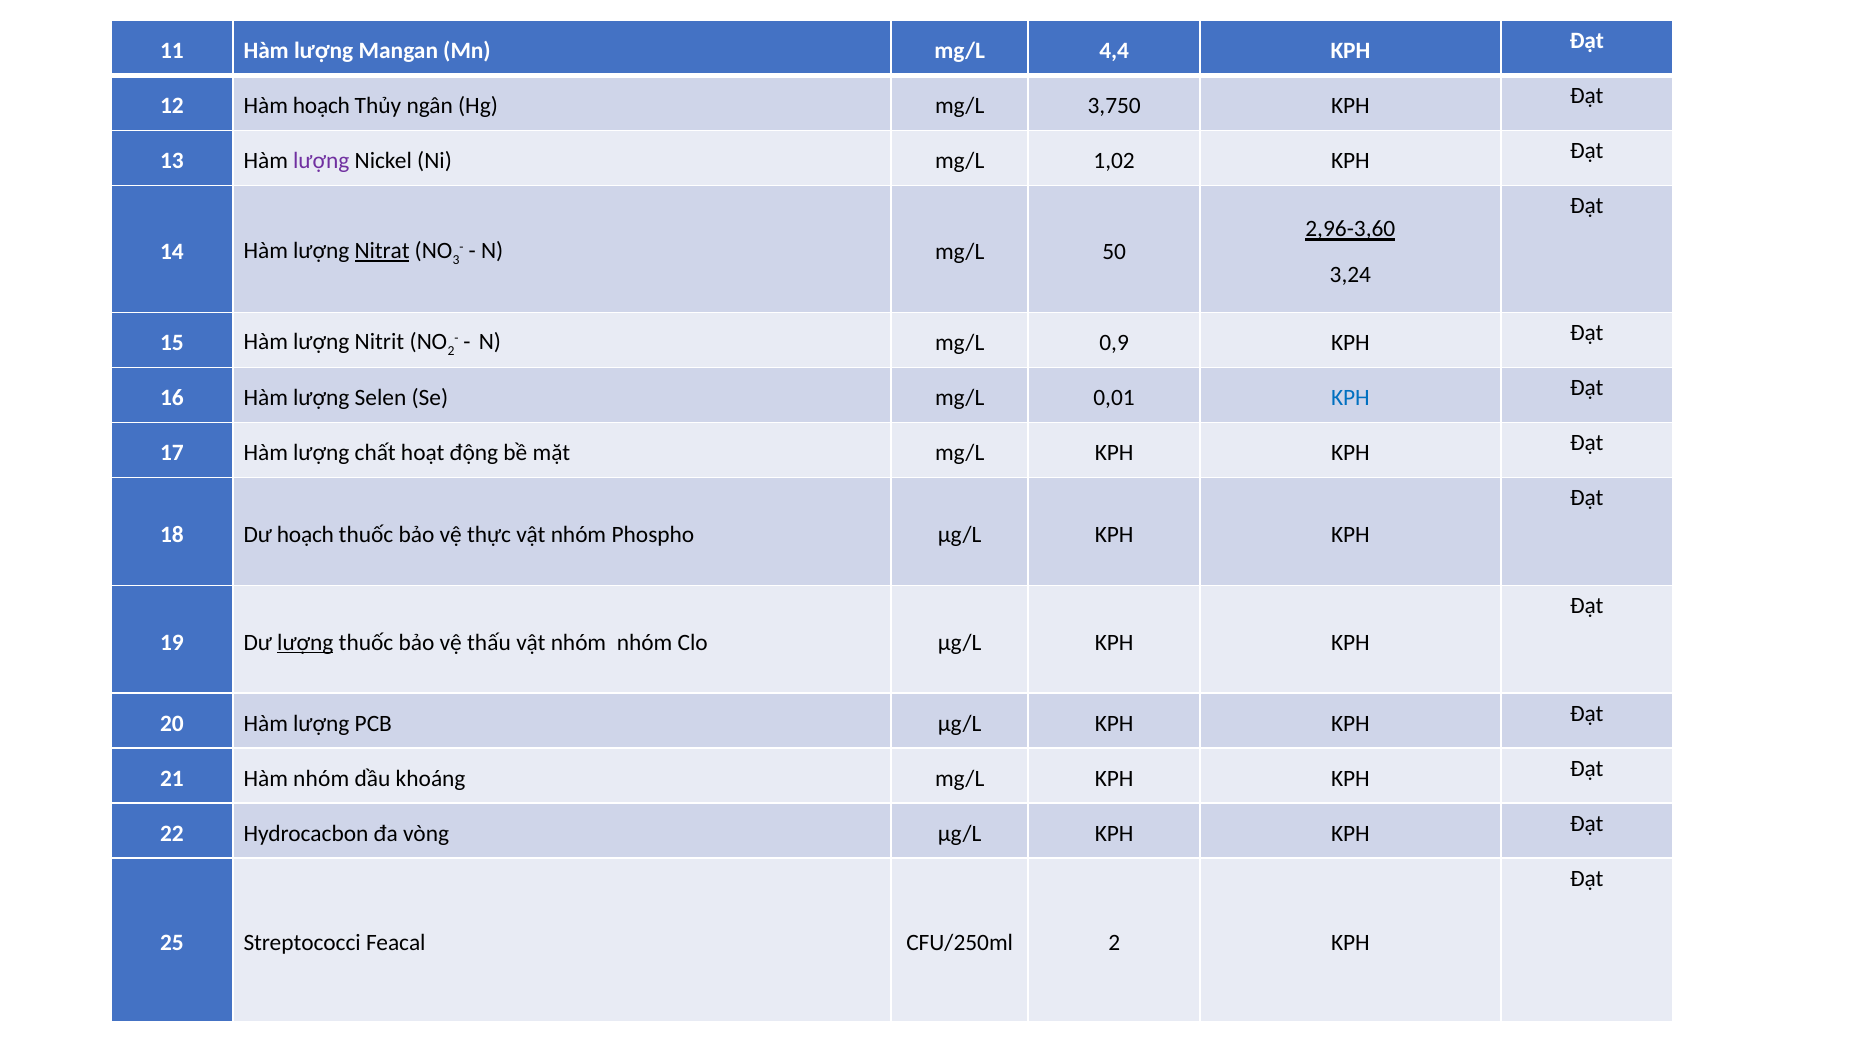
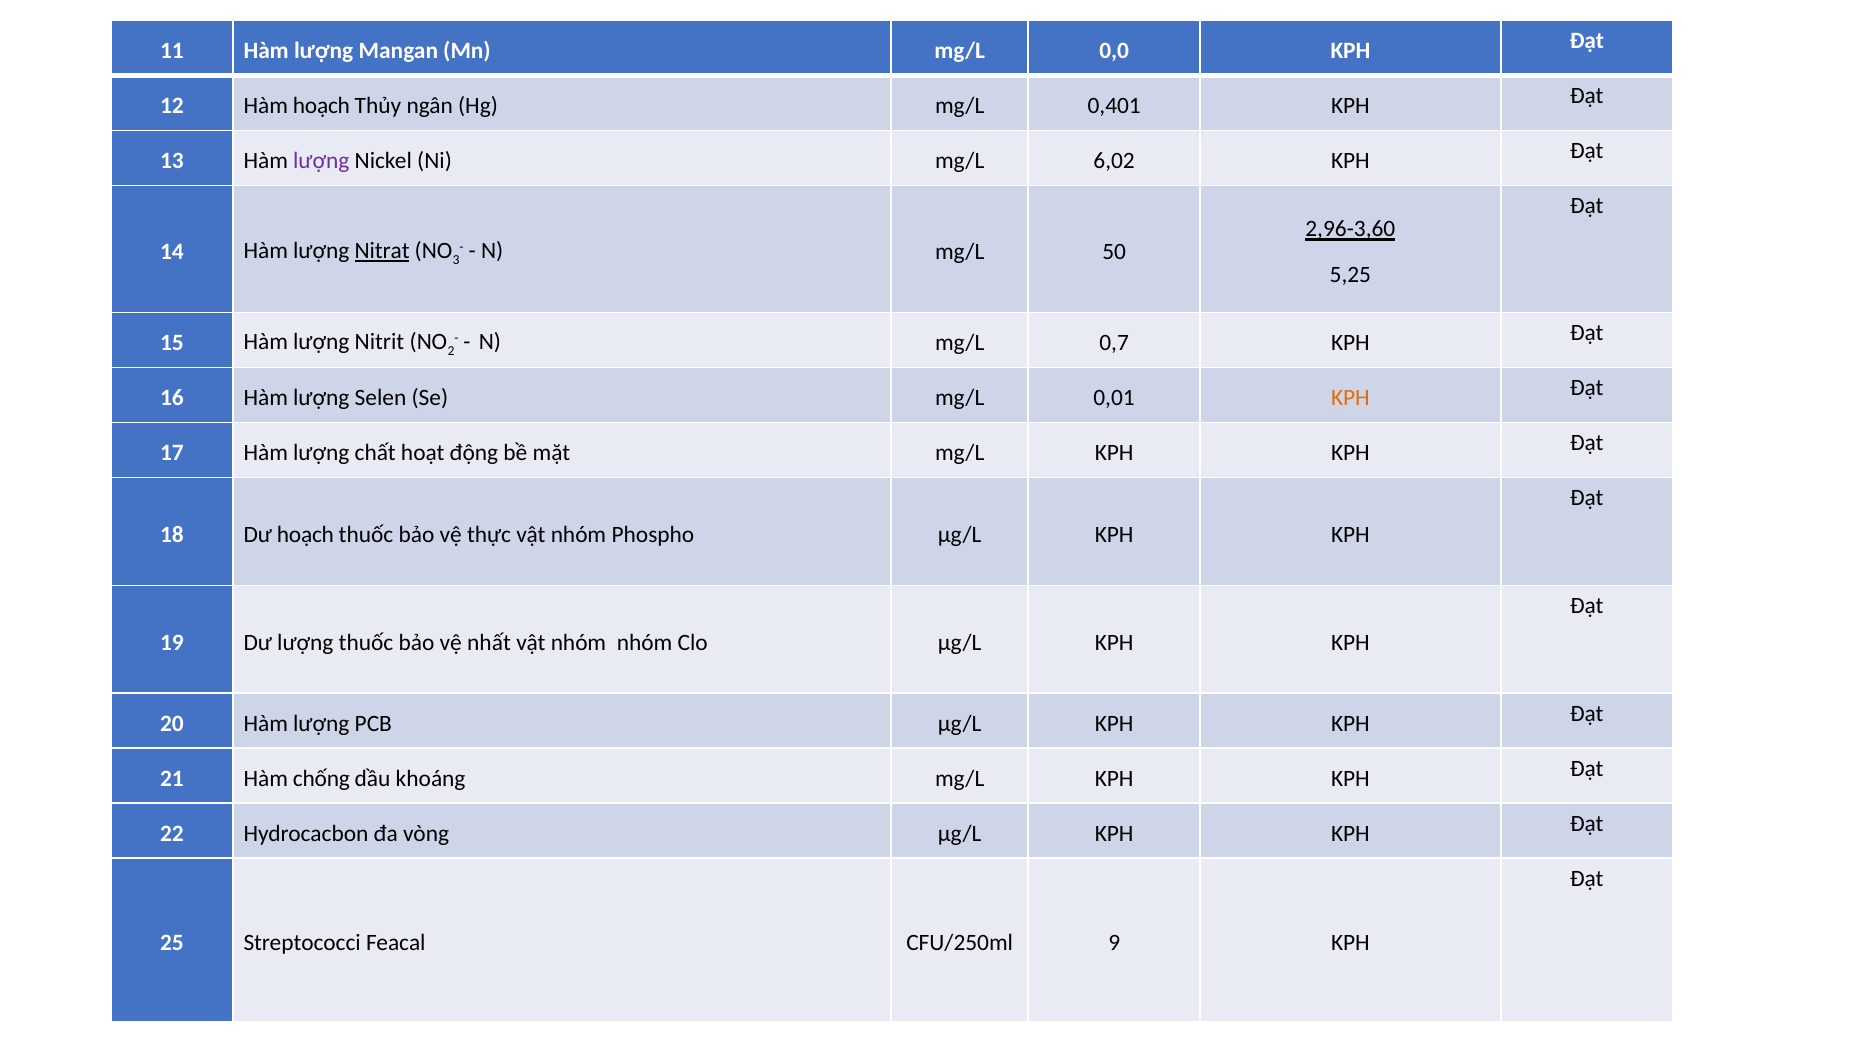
4,4: 4,4 -> 0,0
3,750: 3,750 -> 0,401
1,02: 1,02 -> 6,02
3,24: 3,24 -> 5,25
0,9: 0,9 -> 0,7
KPH at (1350, 398) colour: blue -> orange
lượng at (305, 643) underline: present -> none
thấu: thấu -> nhất
Hàm nhóm: nhóm -> chống
CFU/250ml 2: 2 -> 9
